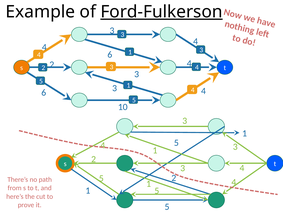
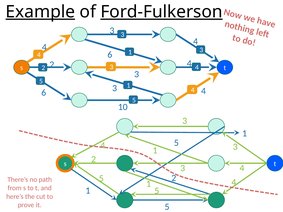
Example underline: none -> present
